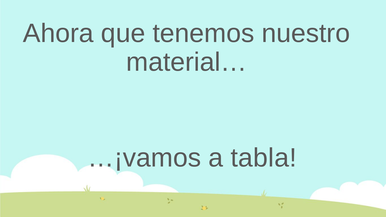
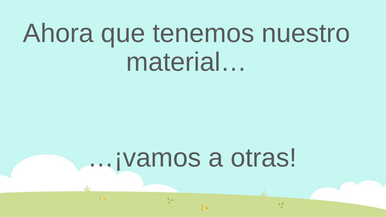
tabla: tabla -> otras
